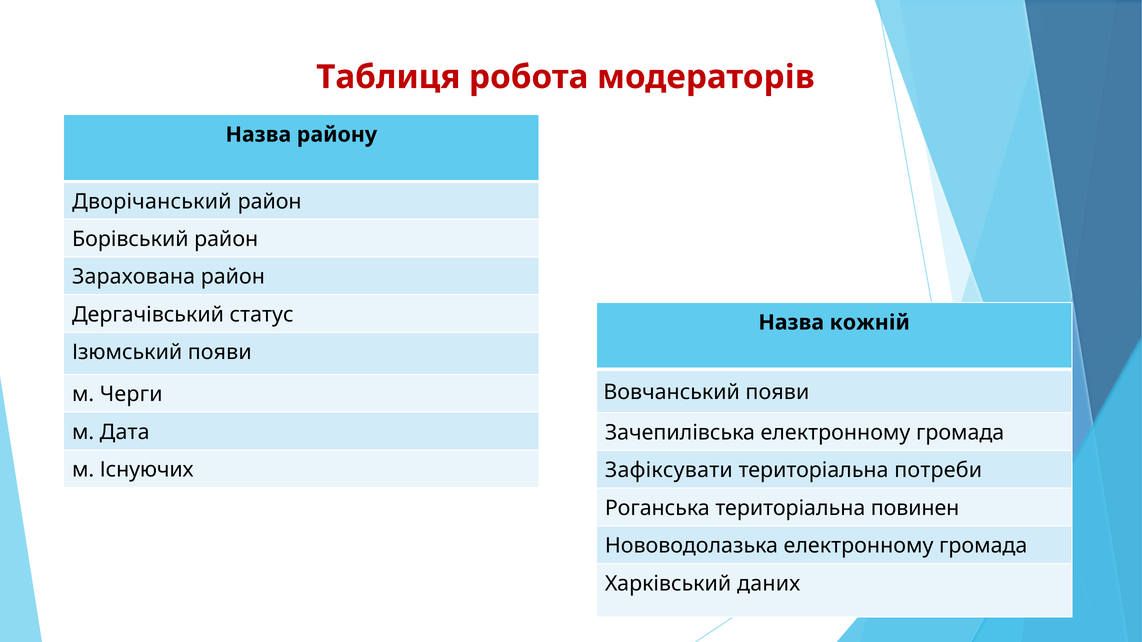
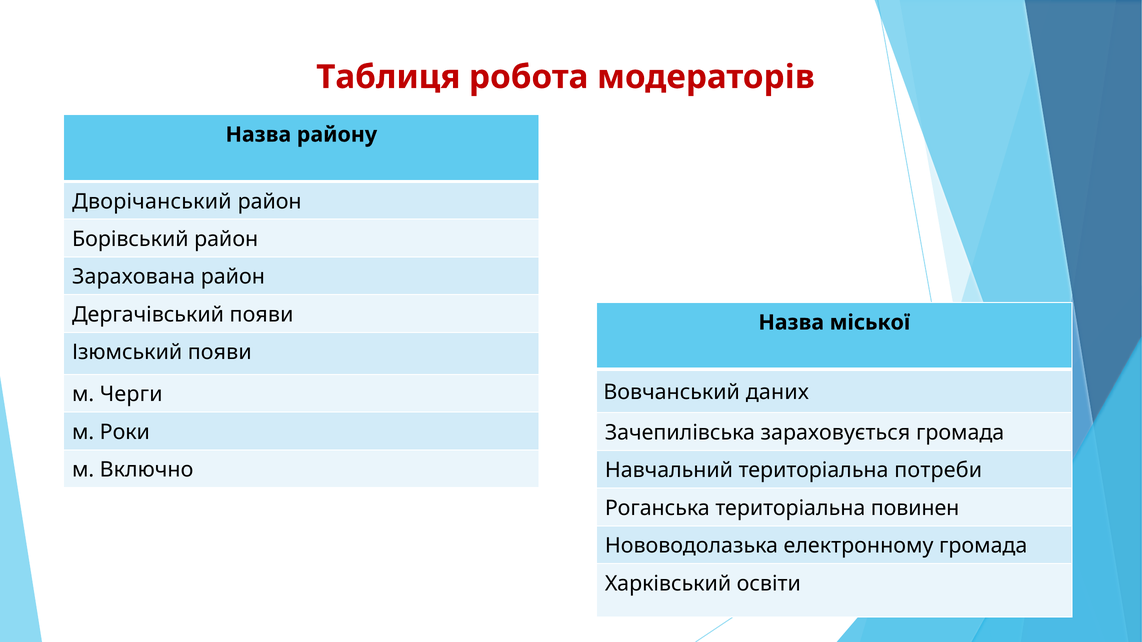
Дергачівський статус: статус -> появи
кожній: кожній -> міської
Вовчанський появи: появи -> даних
Дата: Дата -> Роки
Зачепилівська електронному: електронному -> зараховується
Існуючих: Існуючих -> Включно
Зафіксувати: Зафіксувати -> Навчальний
даних: даних -> освіти
